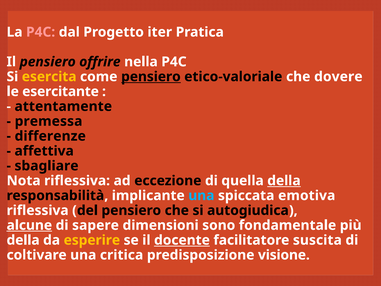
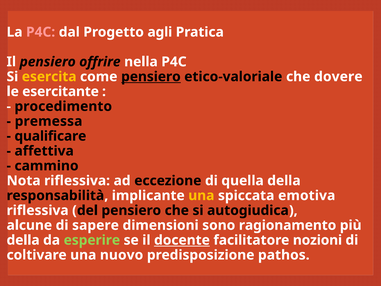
iter: iter -> agli
attentamente: attentamente -> procedimento
differenze: differenze -> qualificare
sbagliare: sbagliare -> cammino
della at (284, 181) underline: present -> none
una at (201, 195) colour: light blue -> yellow
alcune underline: present -> none
fondamentale: fondamentale -> ragionamento
esperire colour: yellow -> light green
suscita: suscita -> nozioni
critica: critica -> nuovo
visione: visione -> pathos
